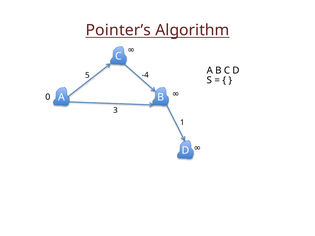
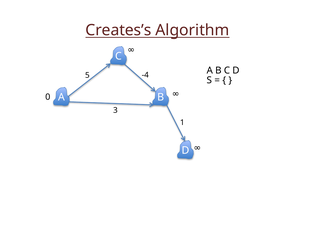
Pointer’s: Pointer’s -> Creates’s
